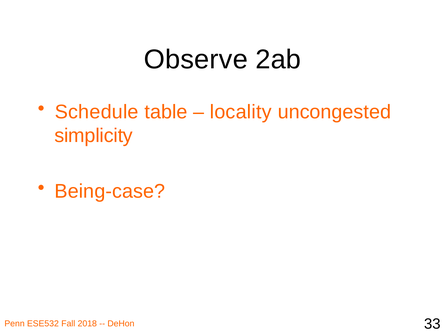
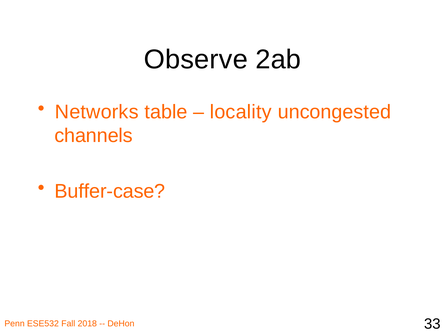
Schedule: Schedule -> Networks
simplicity: simplicity -> channels
Being-case: Being-case -> Buffer-case
